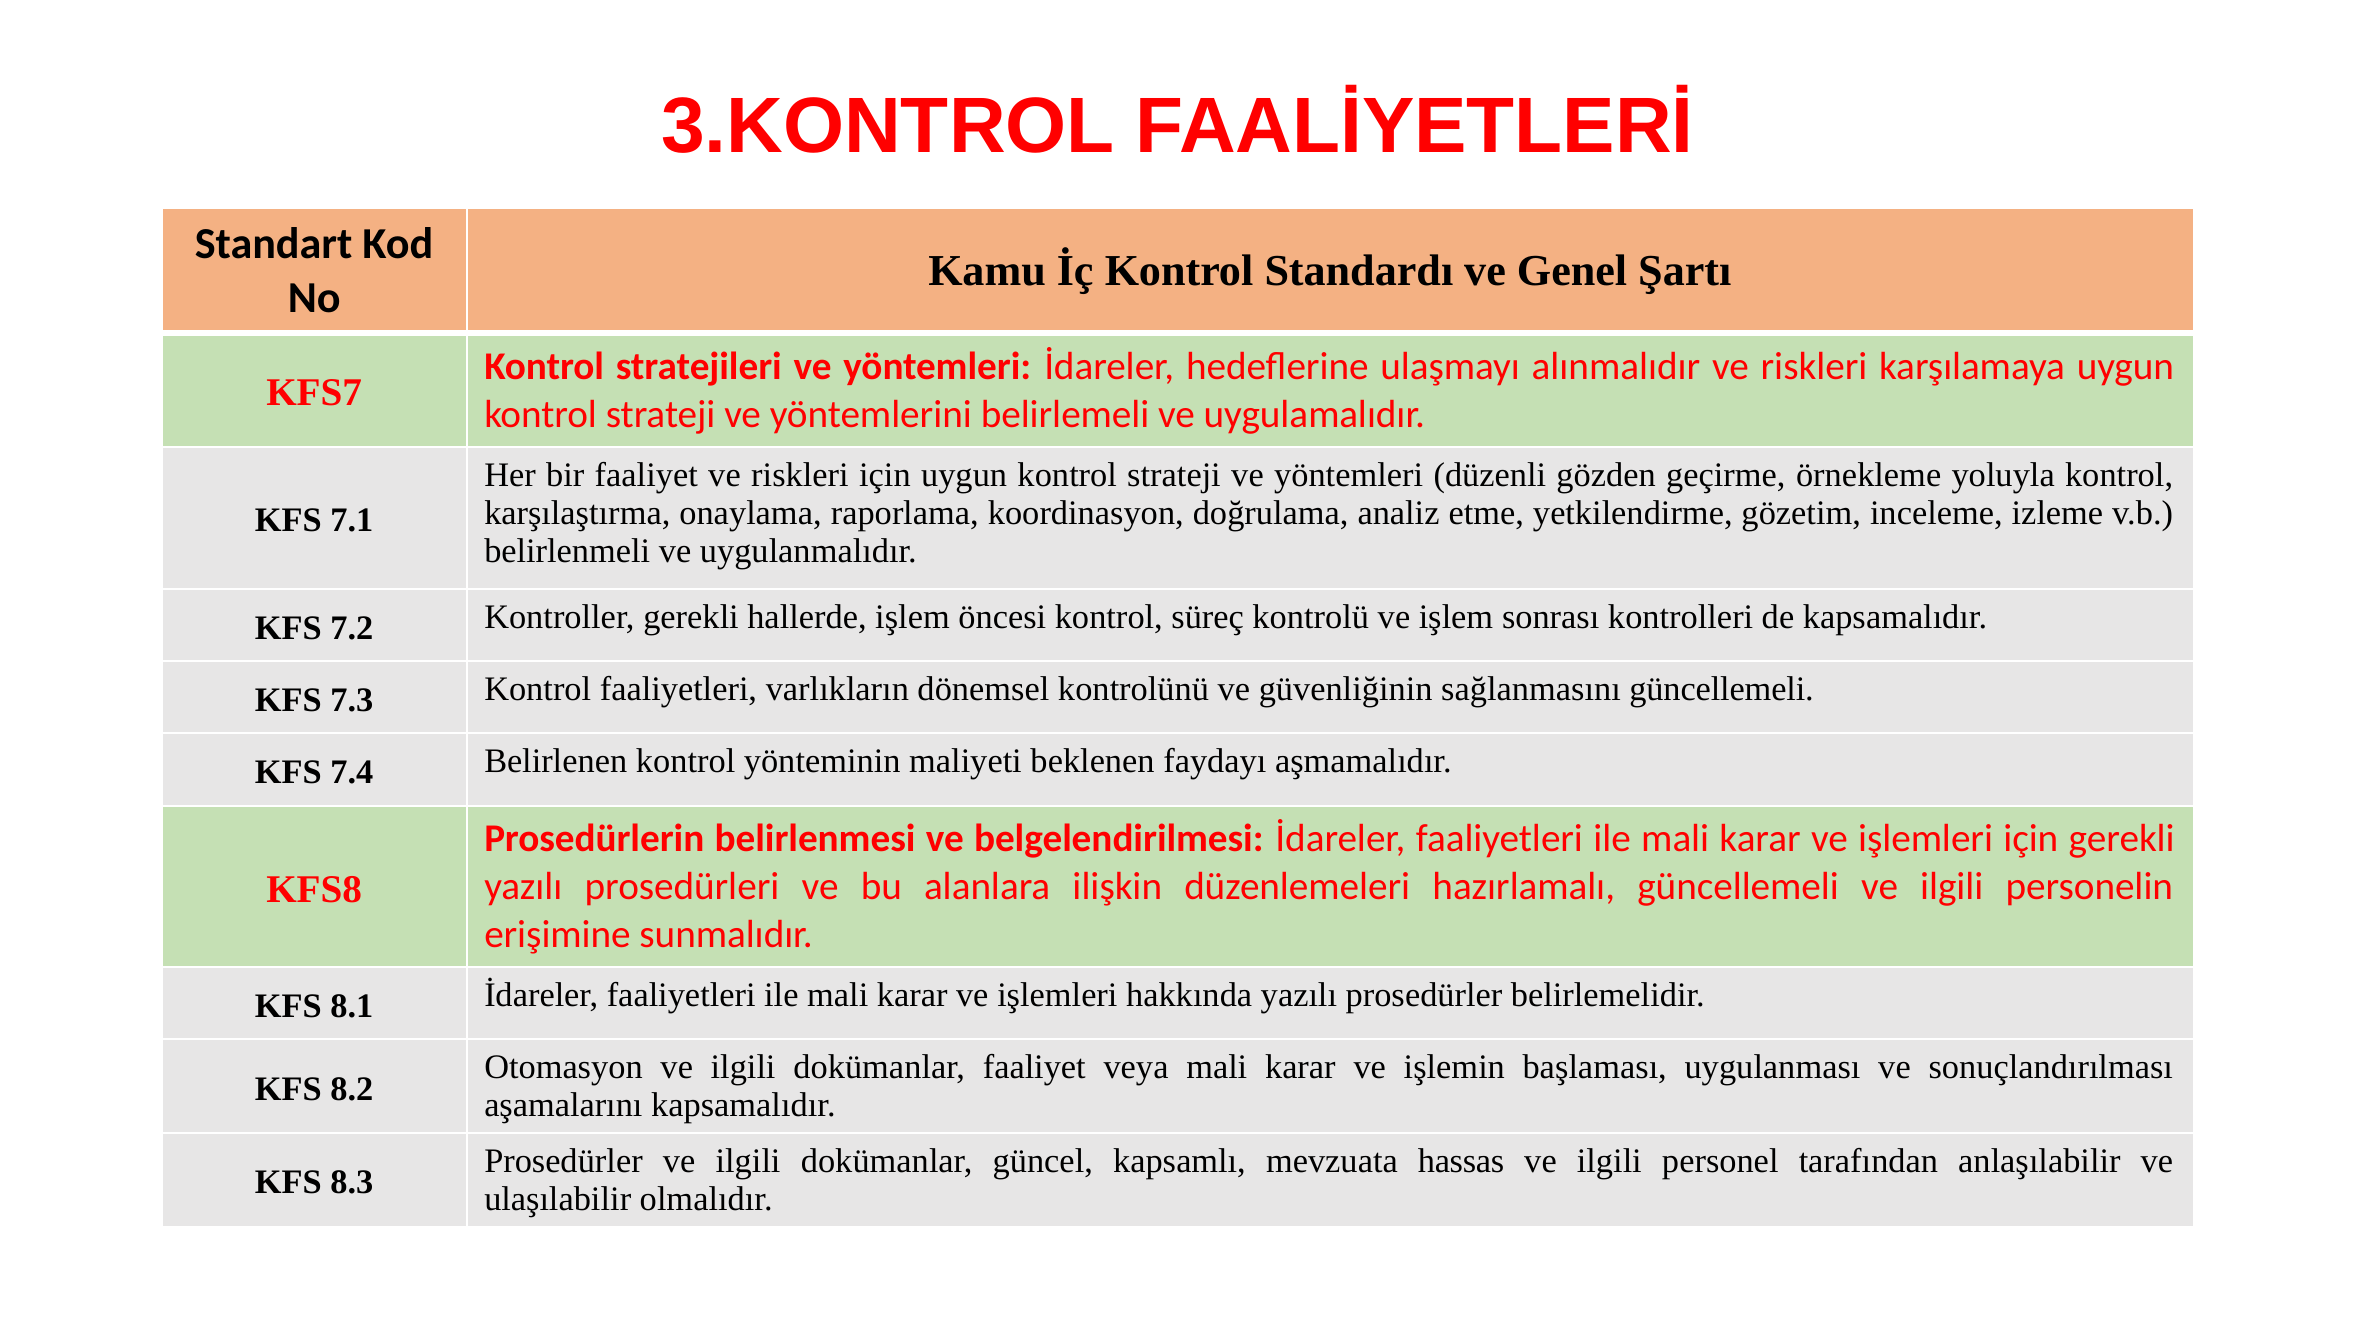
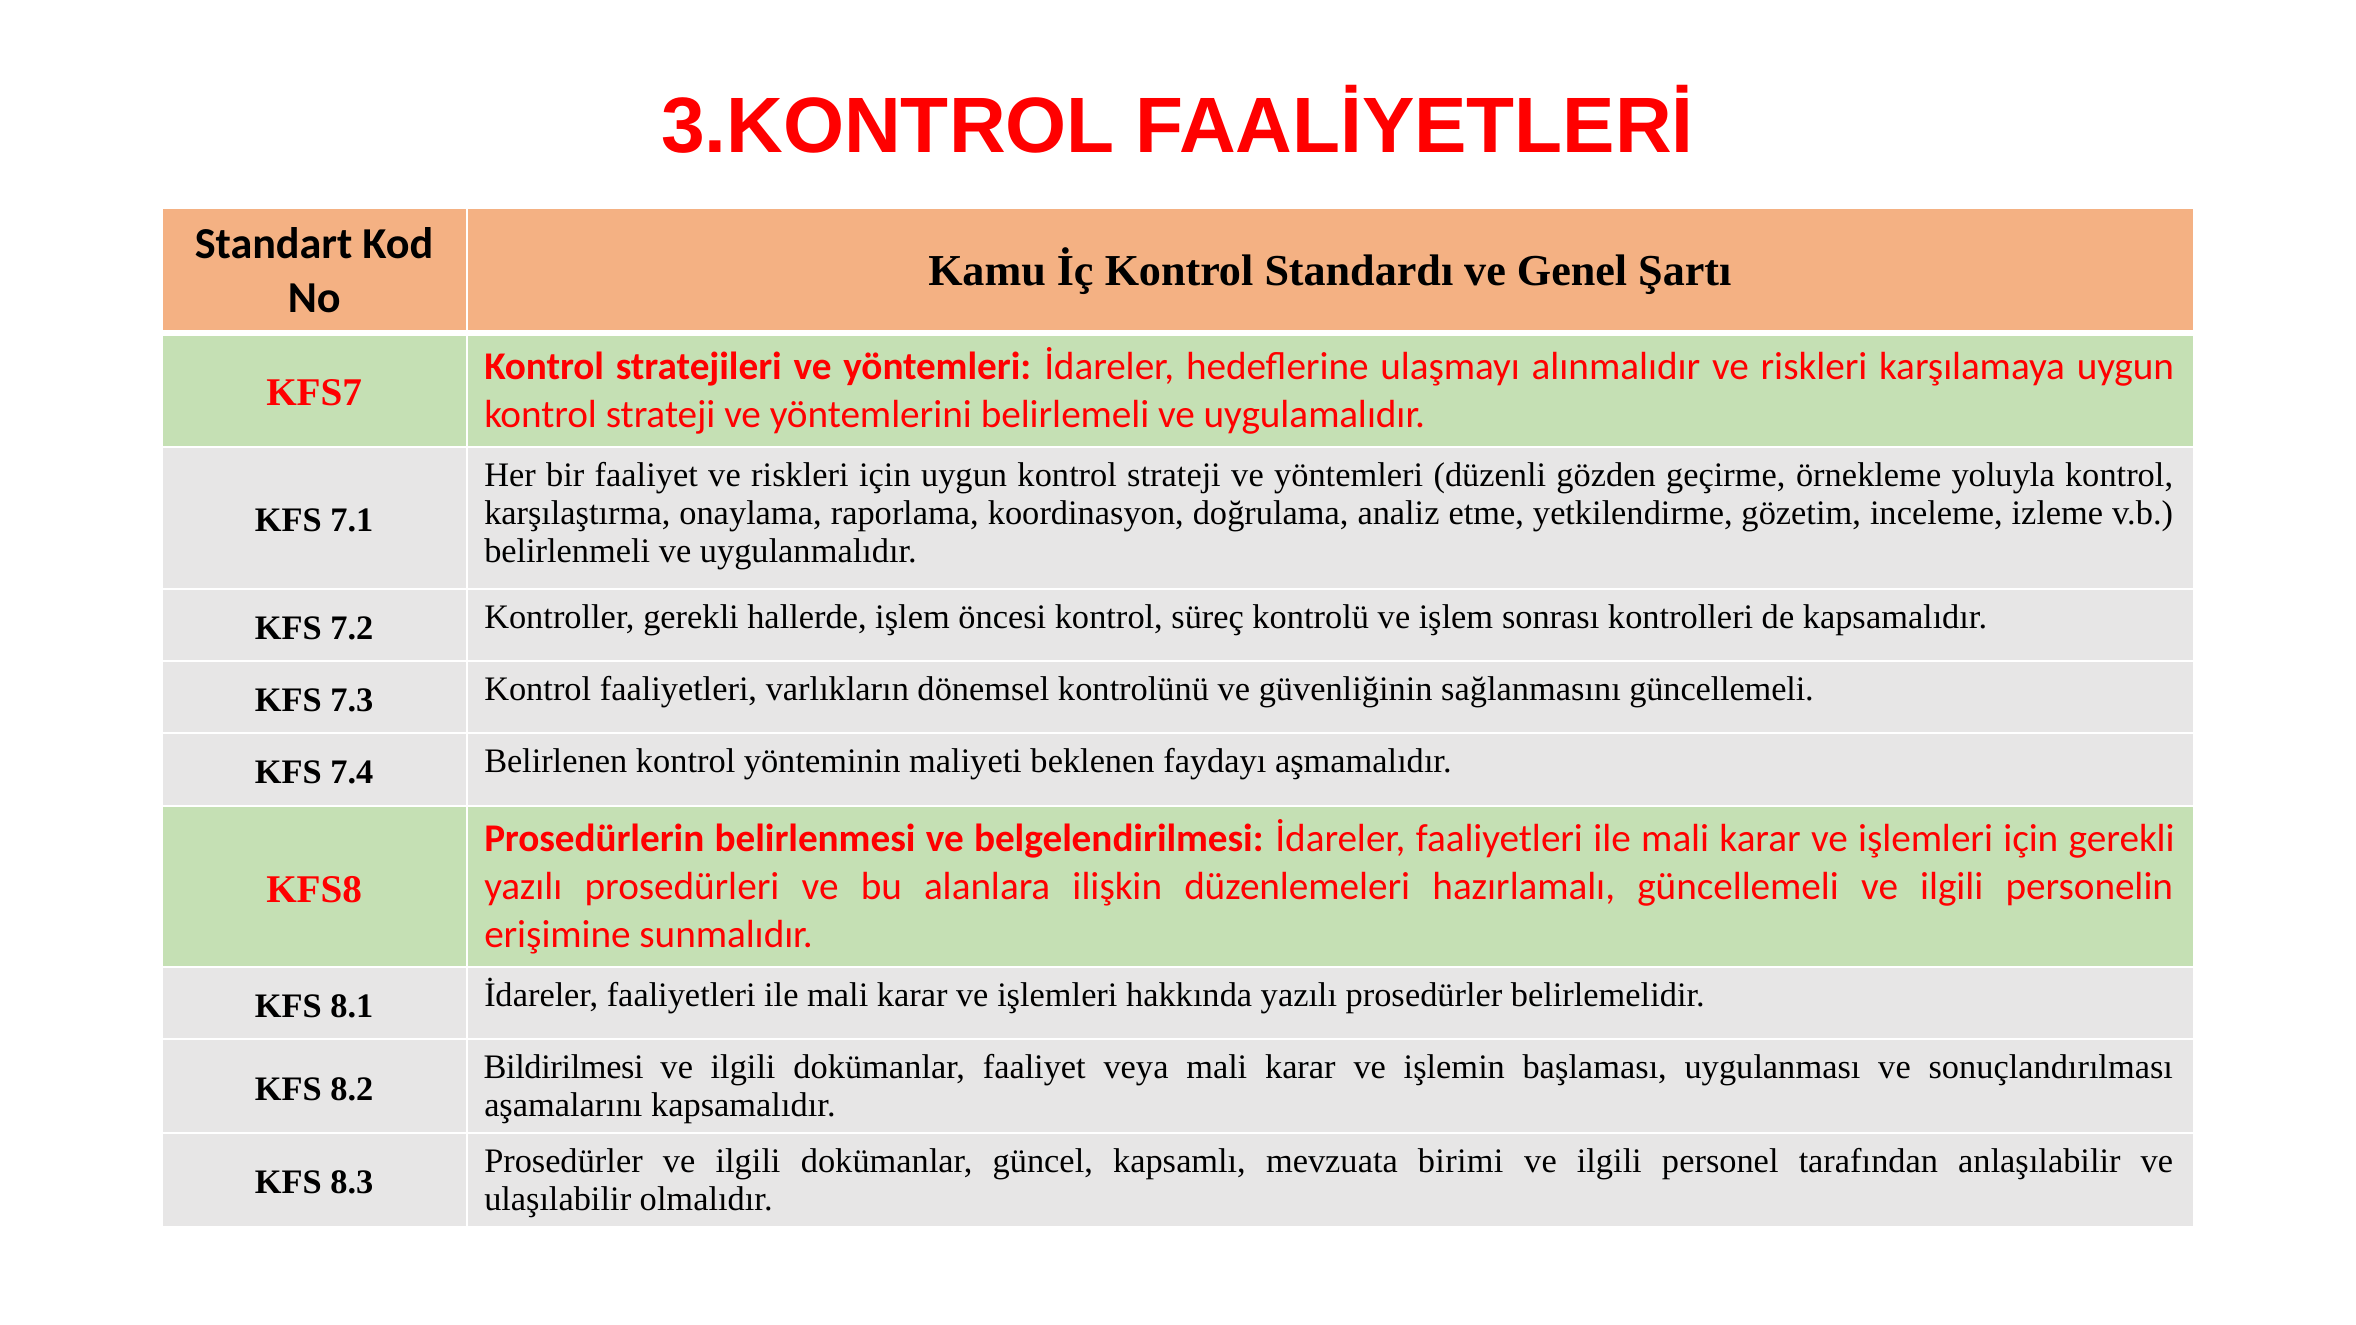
Otomasyon: Otomasyon -> Bildirilmesi
hassas: hassas -> birimi
